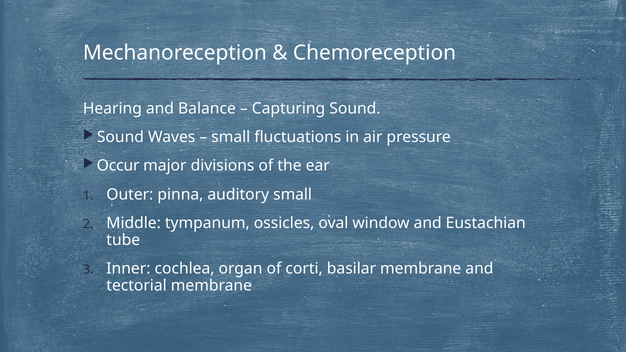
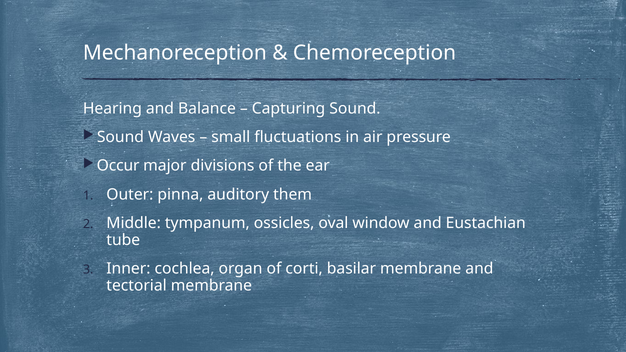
auditory small: small -> them
